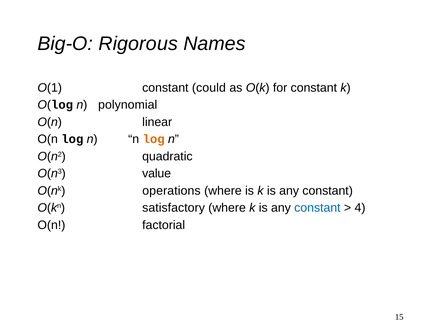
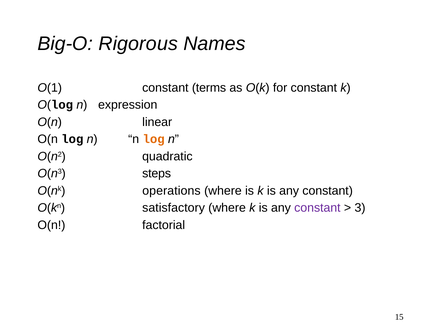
could: could -> terms
polynomial: polynomial -> expression
value: value -> steps
constant at (317, 208) colour: blue -> purple
4: 4 -> 3
